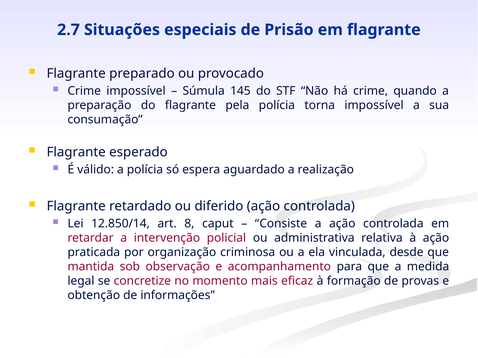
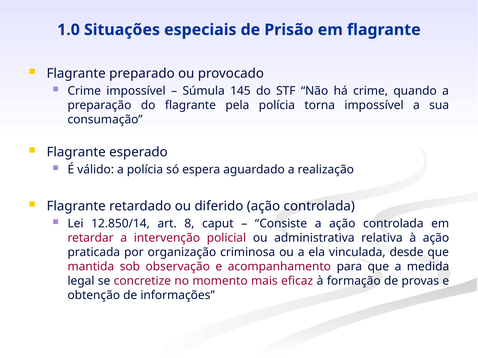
2.7: 2.7 -> 1.0
